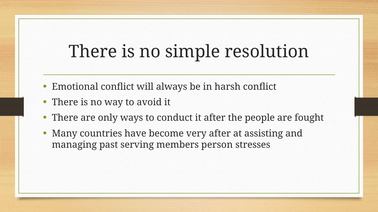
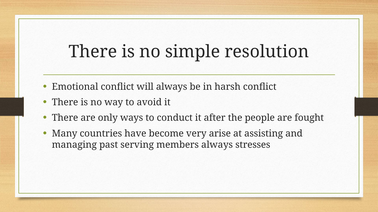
very after: after -> arise
members person: person -> always
